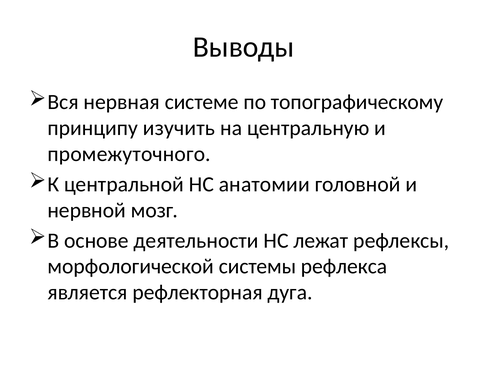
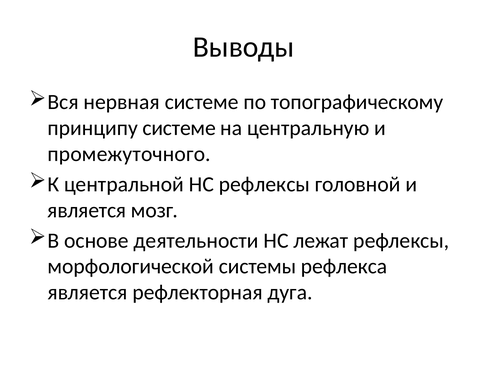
принципу изучить: изучить -> системе
НС анатомии: анатомии -> рефлексы
нервной at (87, 210): нервной -> является
